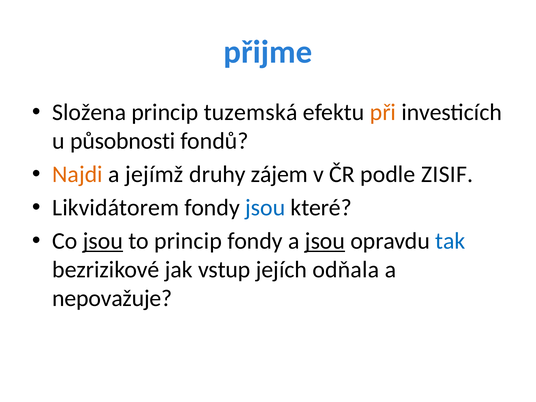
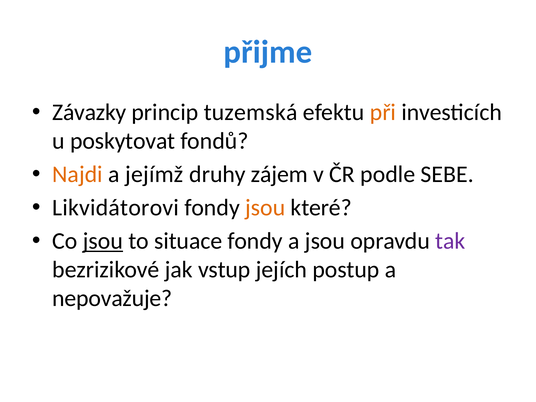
Složena: Složena -> Závazky
působnosti: působnosti -> poskytovat
ZISIF: ZISIF -> SEBE
Likvidátorem: Likvidátorem -> Likvidátorovi
jsou at (265, 208) colour: blue -> orange
to princip: princip -> situace
jsou at (325, 241) underline: present -> none
tak colour: blue -> purple
odňala: odňala -> postup
